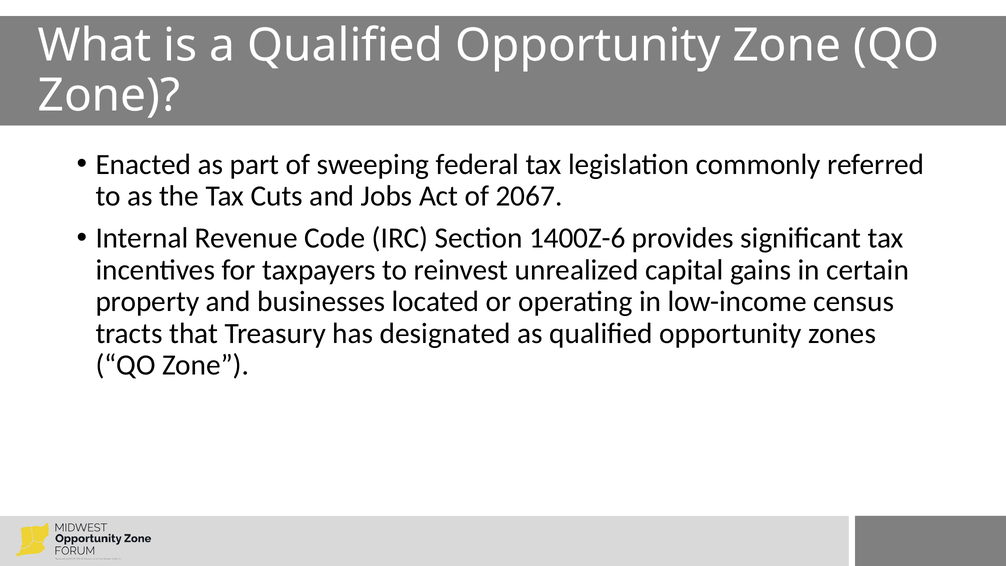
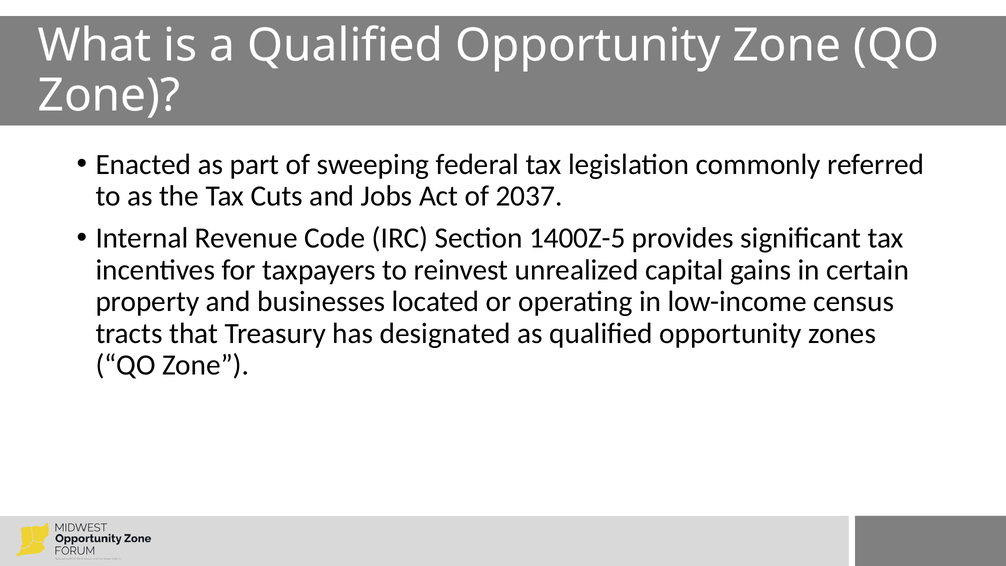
2067: 2067 -> 2037
1400Z-6: 1400Z-6 -> 1400Z-5
